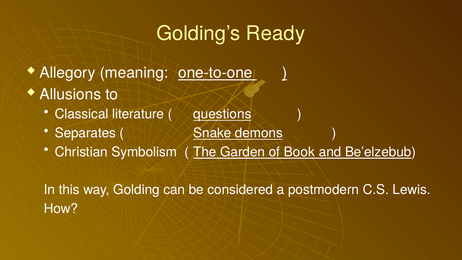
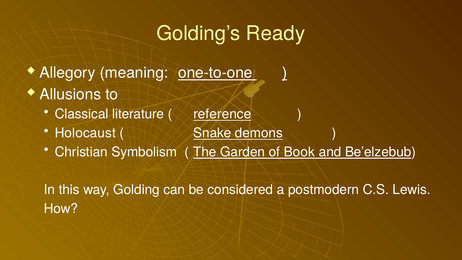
questions: questions -> reference
Separates: Separates -> Holocaust
